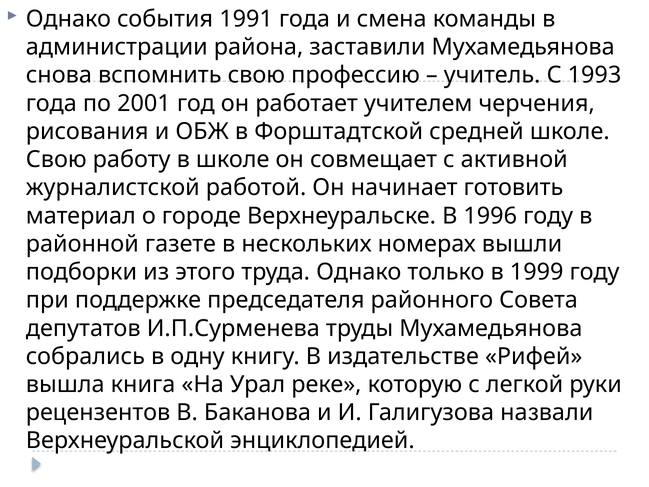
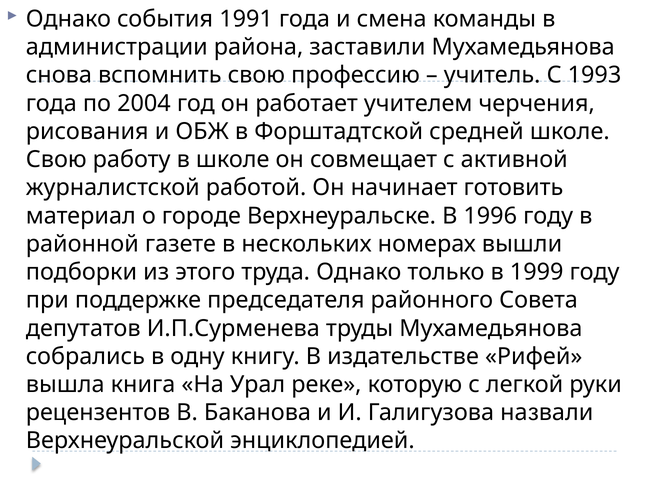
2001: 2001 -> 2004
